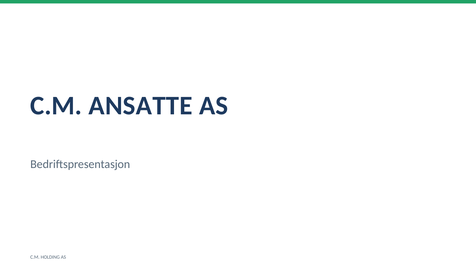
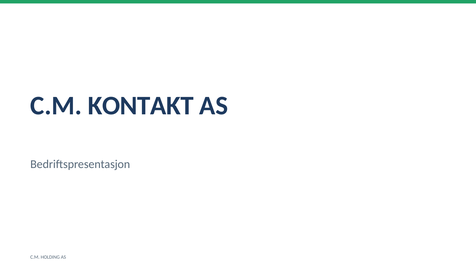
ANSATTE: ANSATTE -> KONTAKT
